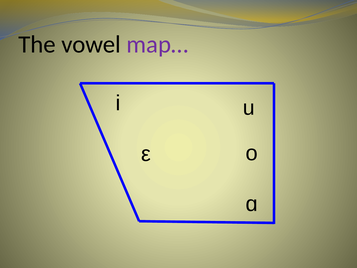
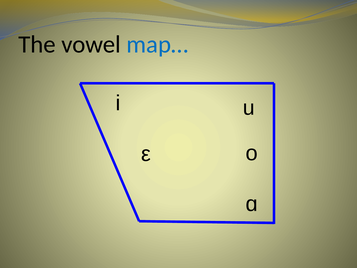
map… colour: purple -> blue
